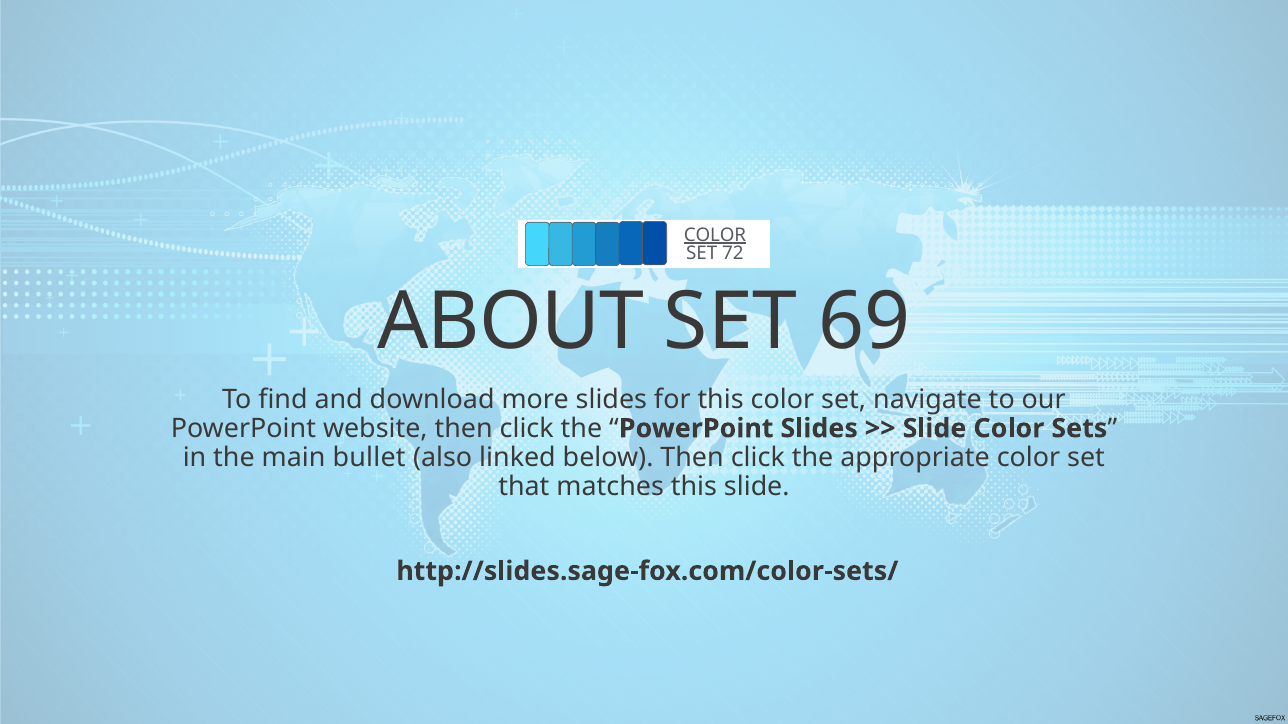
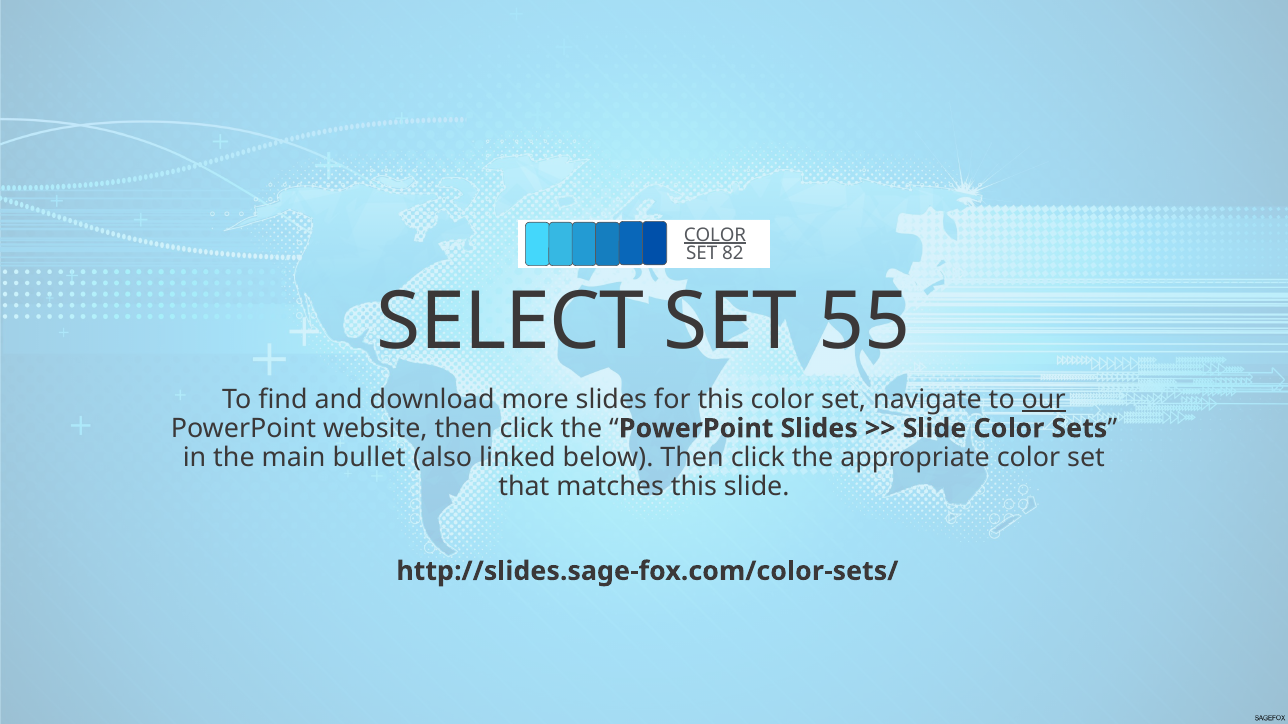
72: 72 -> 82
ABOUT: ABOUT -> SELECT
69: 69 -> 55
our underline: none -> present
